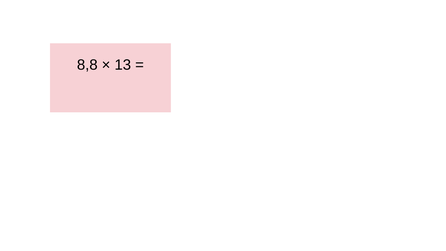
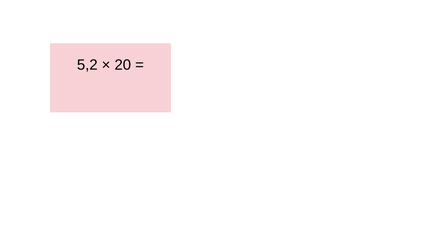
8,8: 8,8 -> 5,2
13: 13 -> 20
